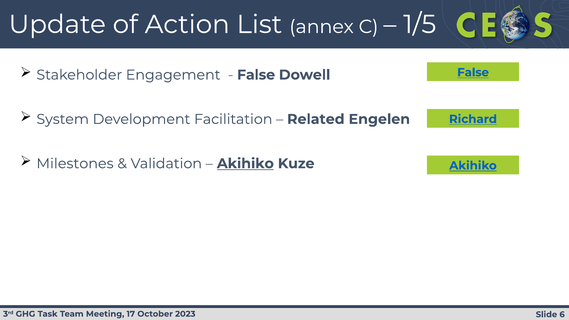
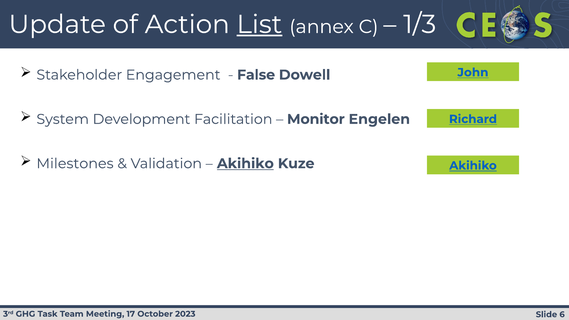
List underline: none -> present
1/5: 1/5 -> 1/3
False at (473, 72): False -> John
Related: Related -> Monitor
